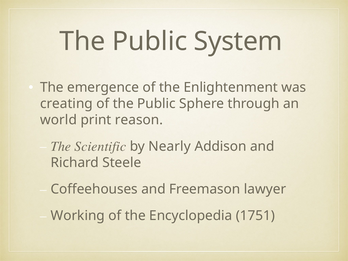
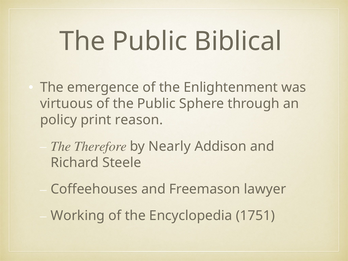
System: System -> Biblical
creating: creating -> virtuous
world: world -> policy
Scientific: Scientific -> Therefore
